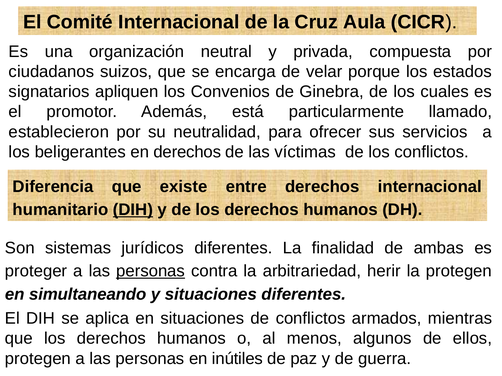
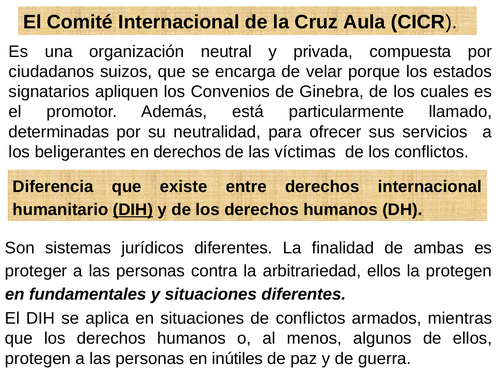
establecieron: establecieron -> determinadas
personas at (151, 271) underline: present -> none
arbitrariedad herir: herir -> ellos
simultaneando: simultaneando -> fundamentales
